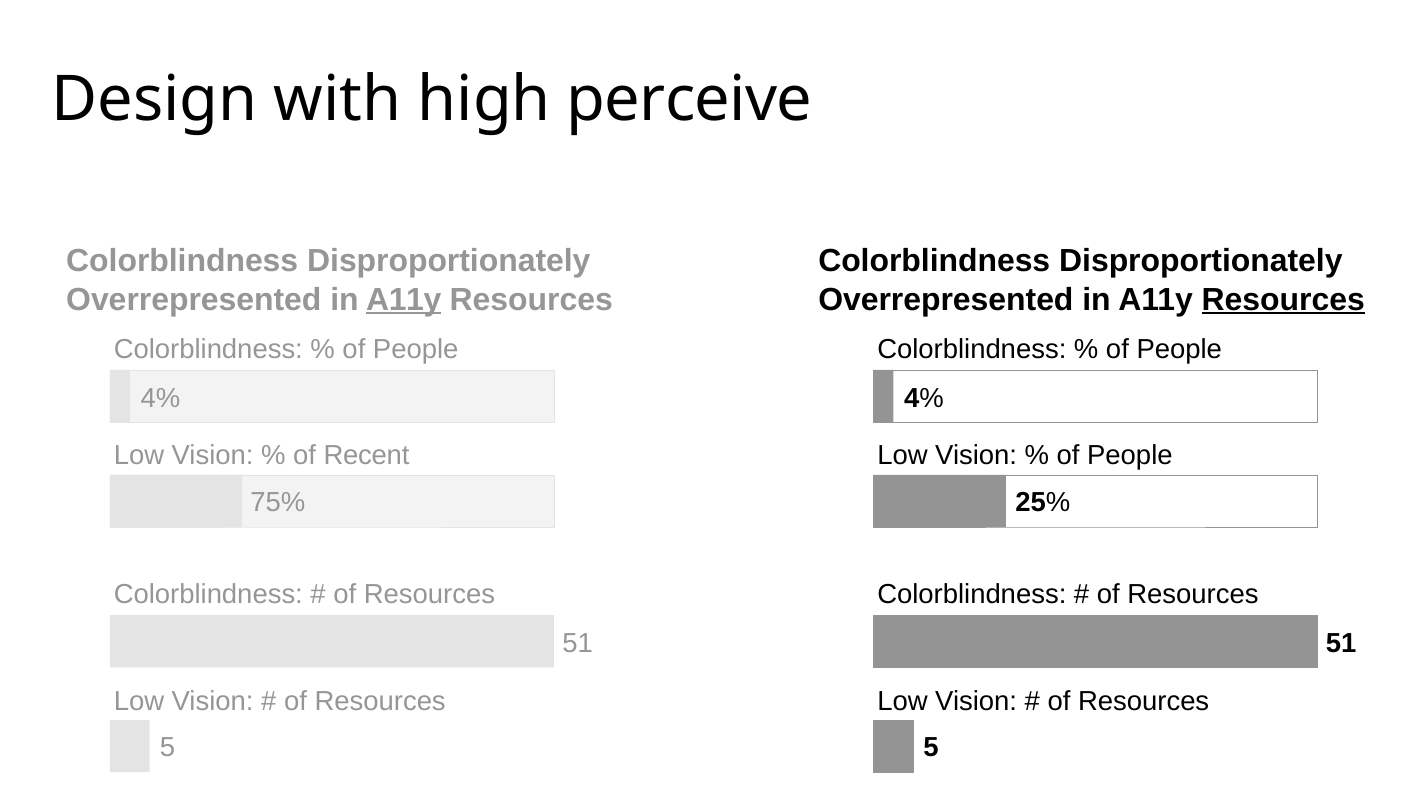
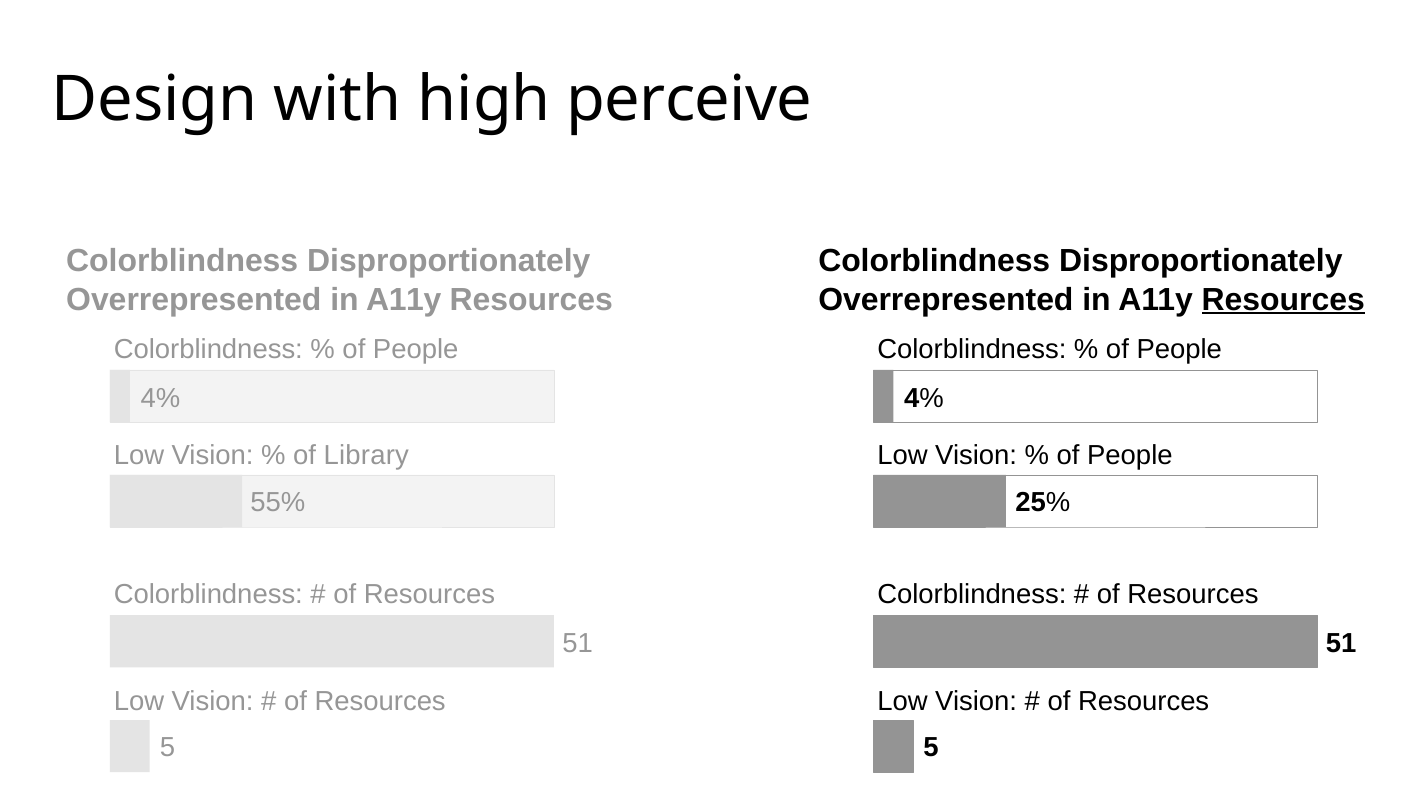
A11y at (404, 300) underline: present -> none
Recent: Recent -> Library
75%: 75% -> 55%
